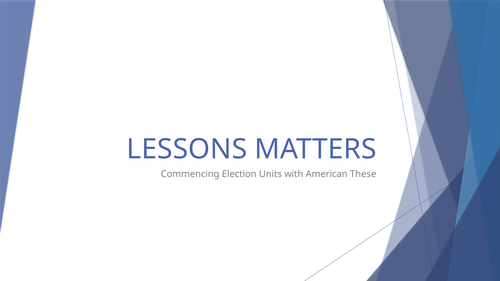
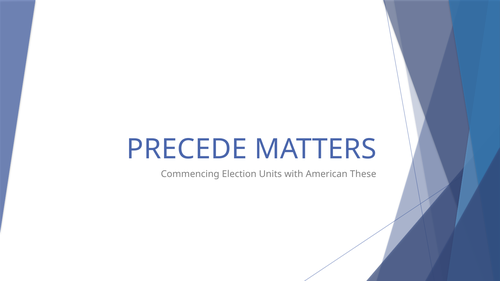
LESSONS: LESSONS -> PRECEDE
